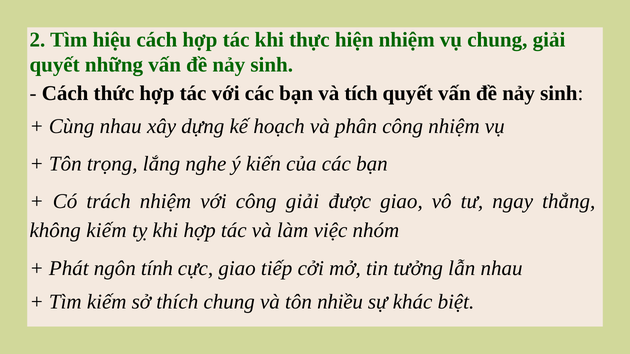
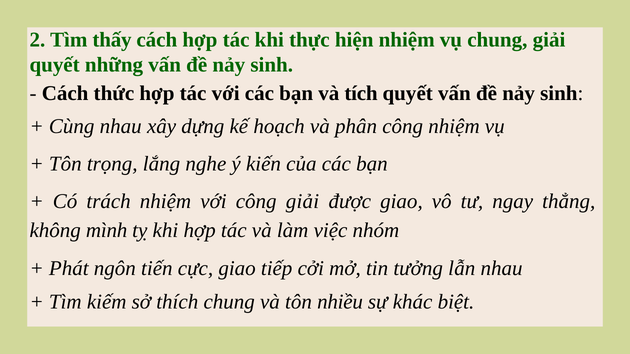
hiệu: hiệu -> thấy
không kiếm: kiếm -> mình
tính: tính -> tiến
